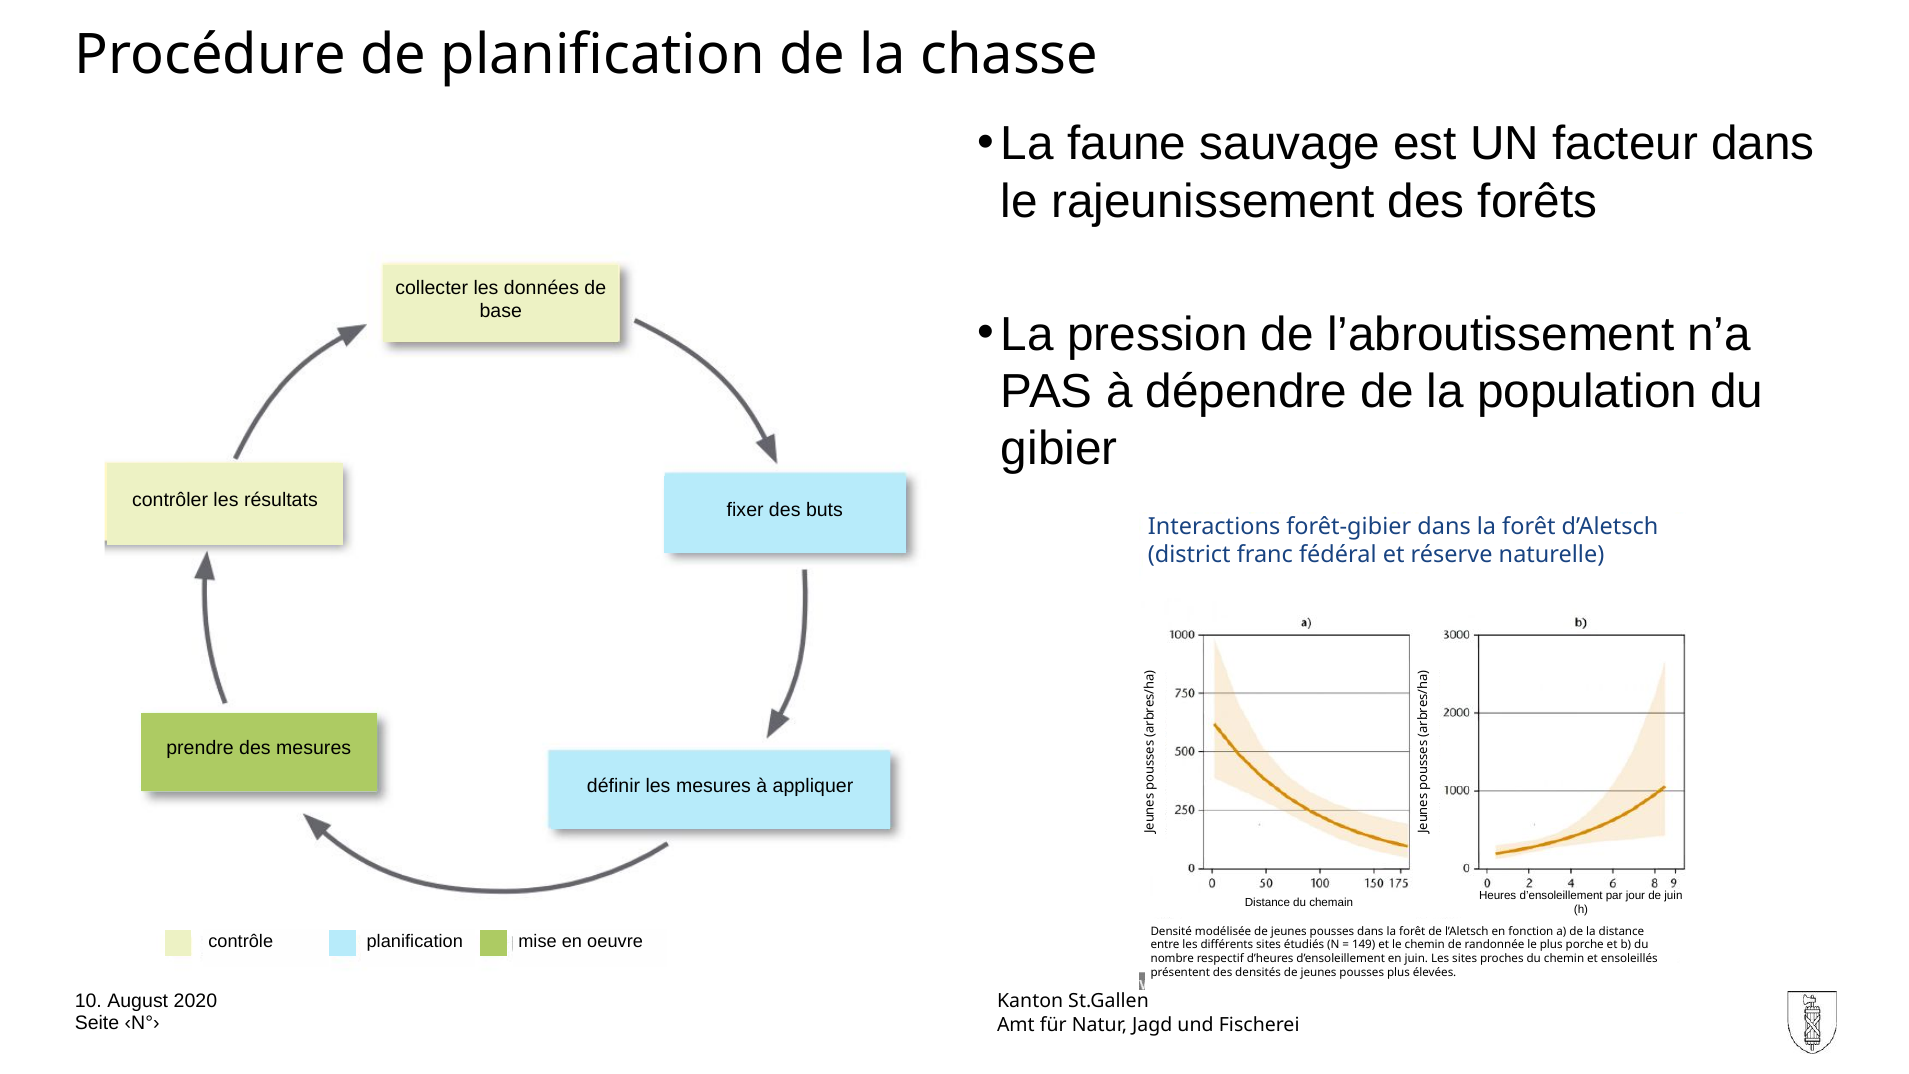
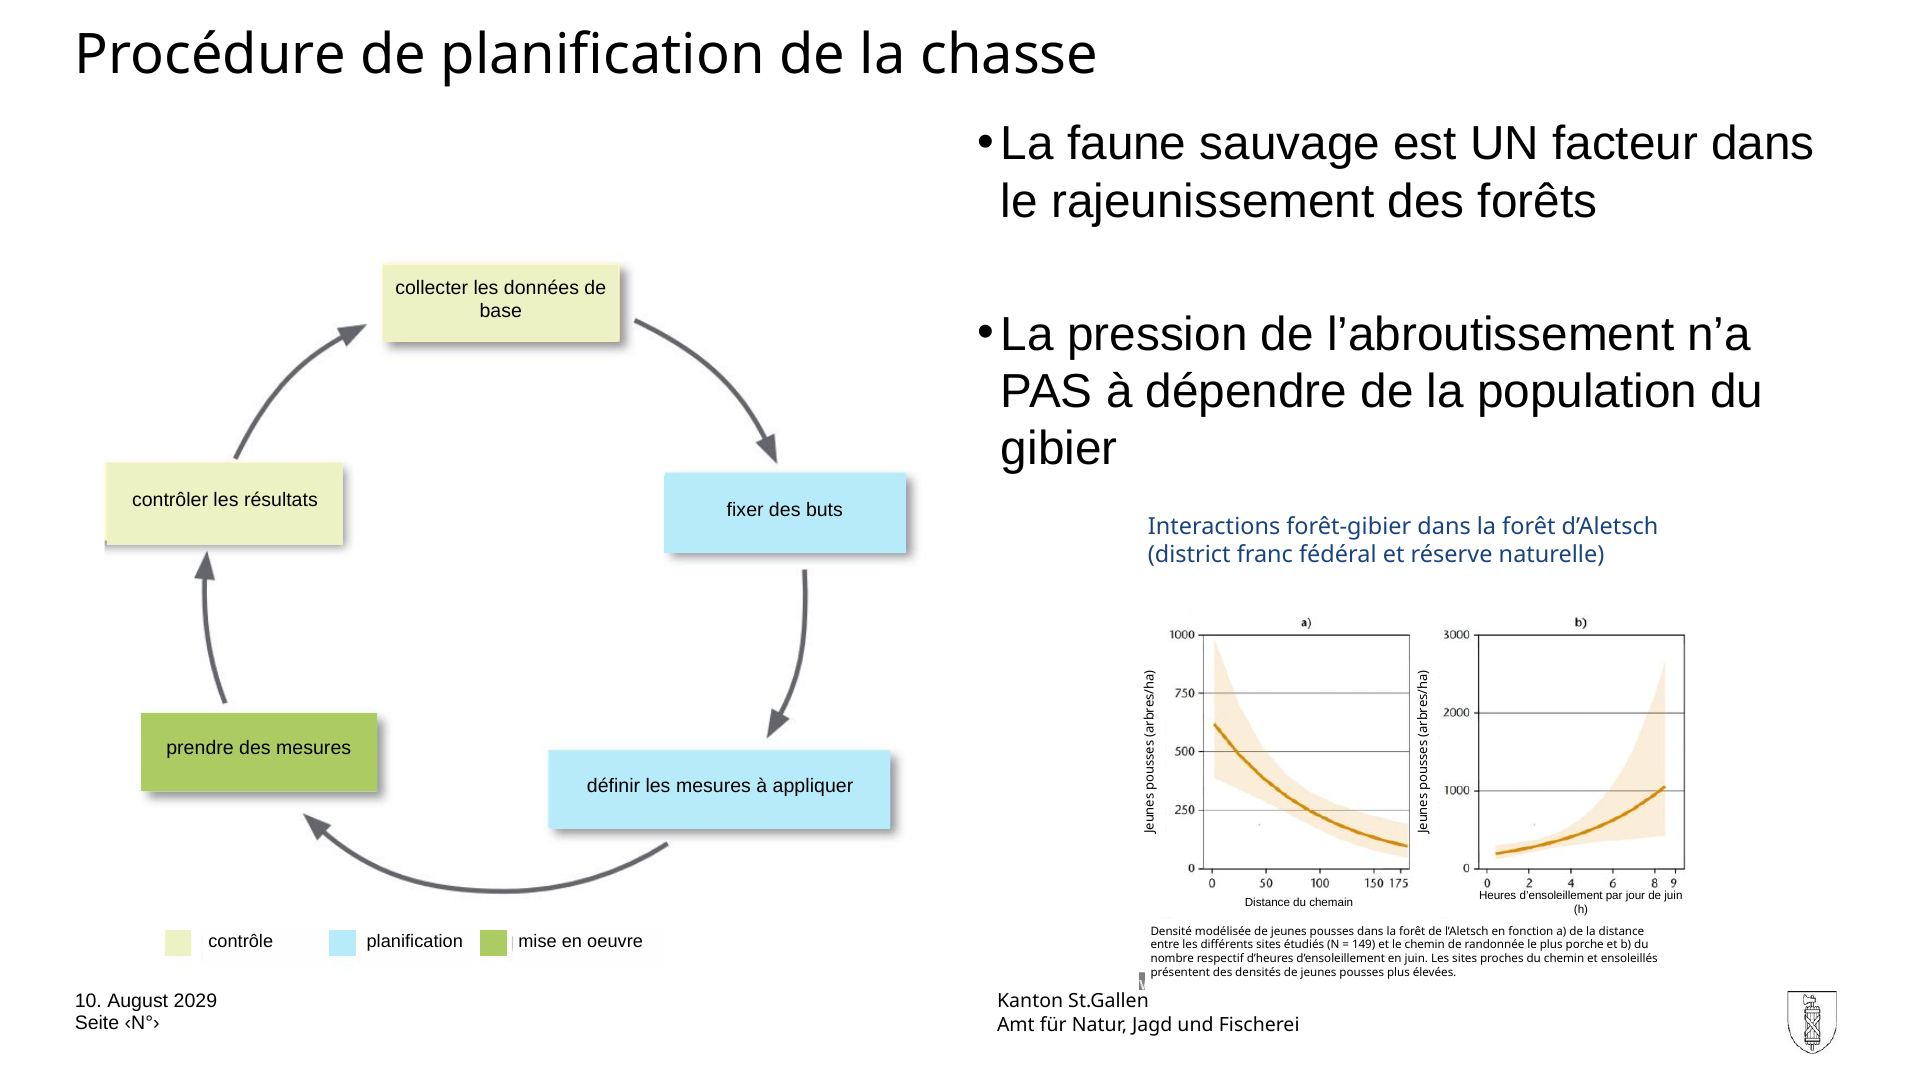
2020: 2020 -> 2029
